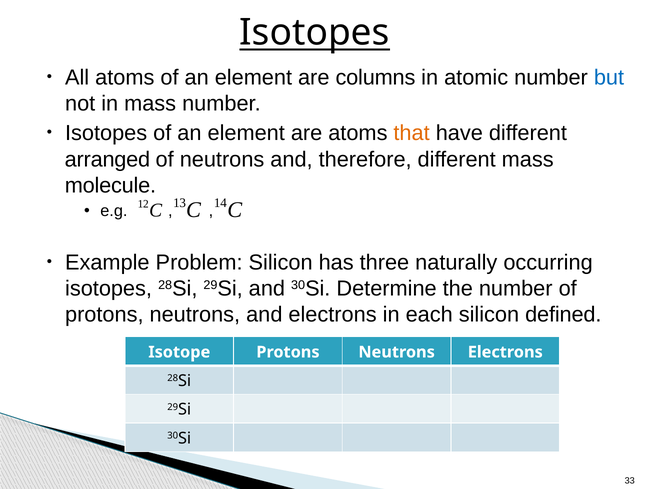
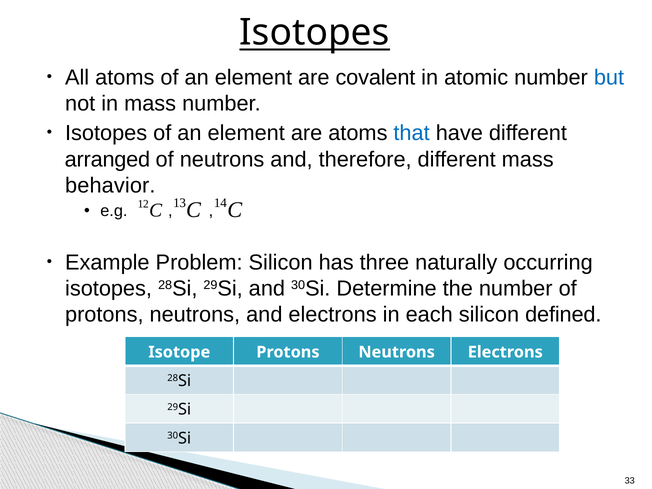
columns: columns -> covalent
that colour: orange -> blue
molecule: molecule -> behavior
